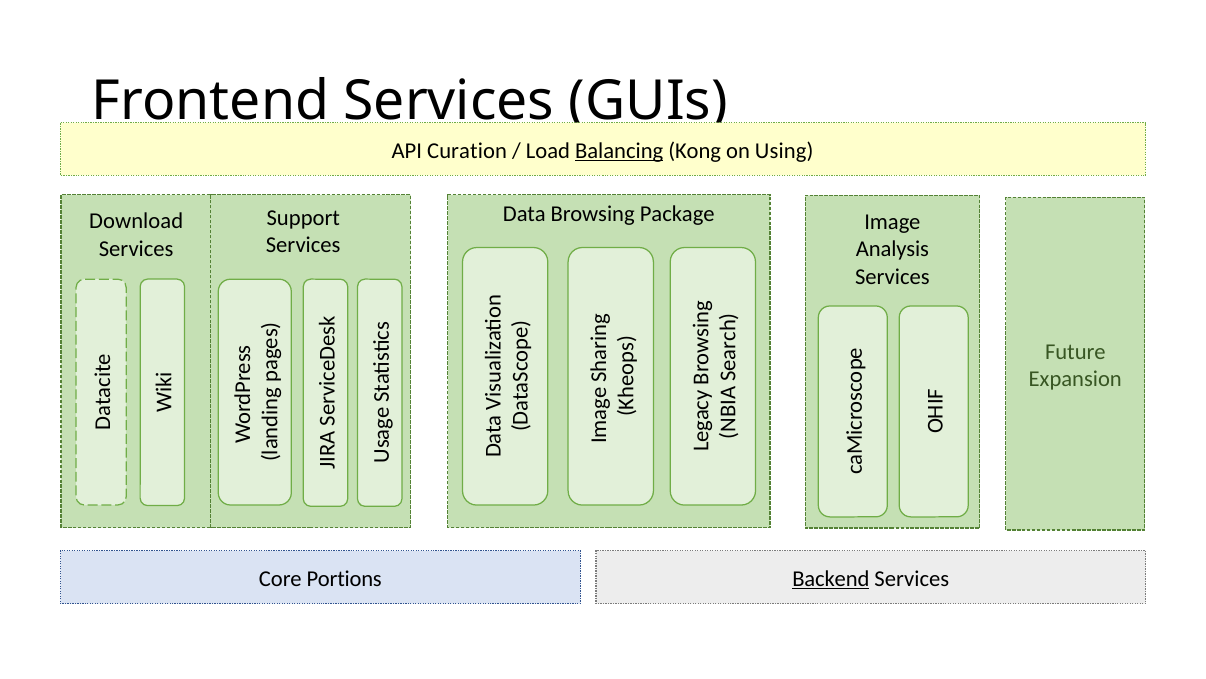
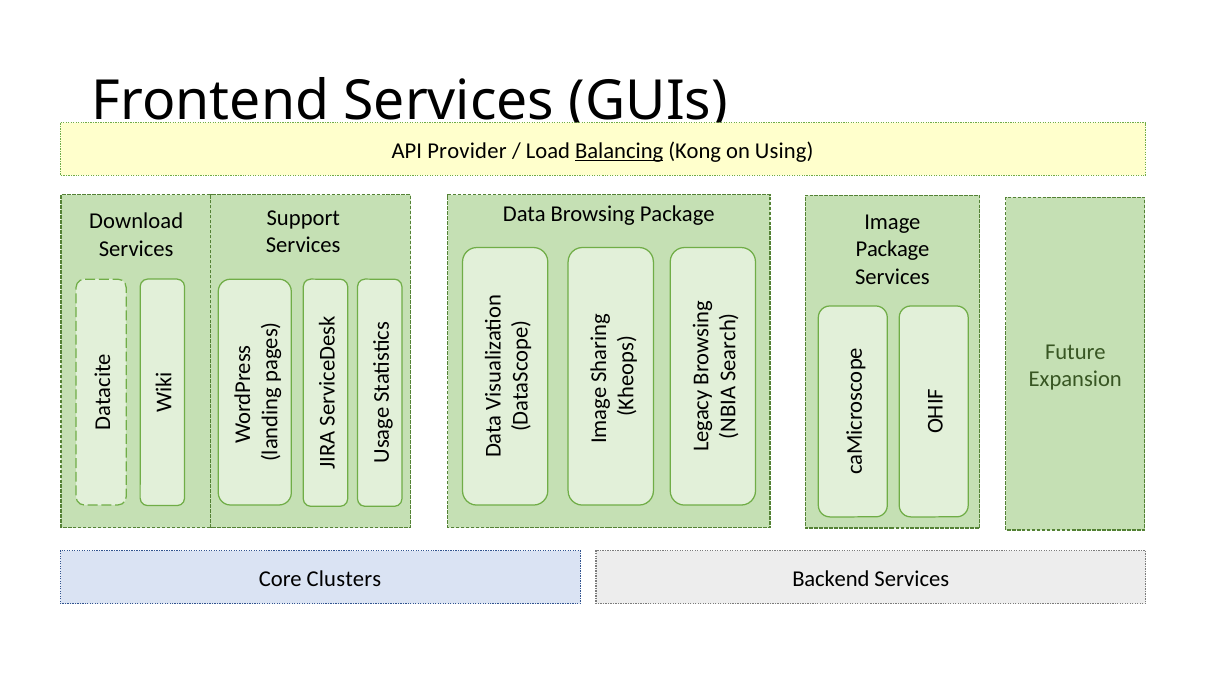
Curation: Curation -> Provider
Analysis at (892, 249): Analysis -> Package
Portions: Portions -> Clusters
Backend underline: present -> none
